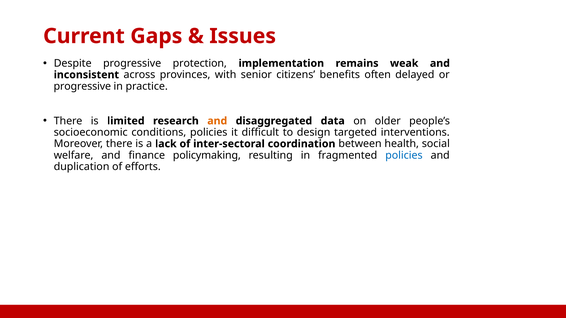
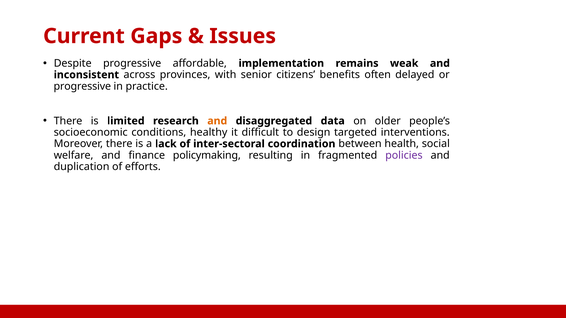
protection: protection -> affordable
conditions policies: policies -> healthy
policies at (404, 155) colour: blue -> purple
